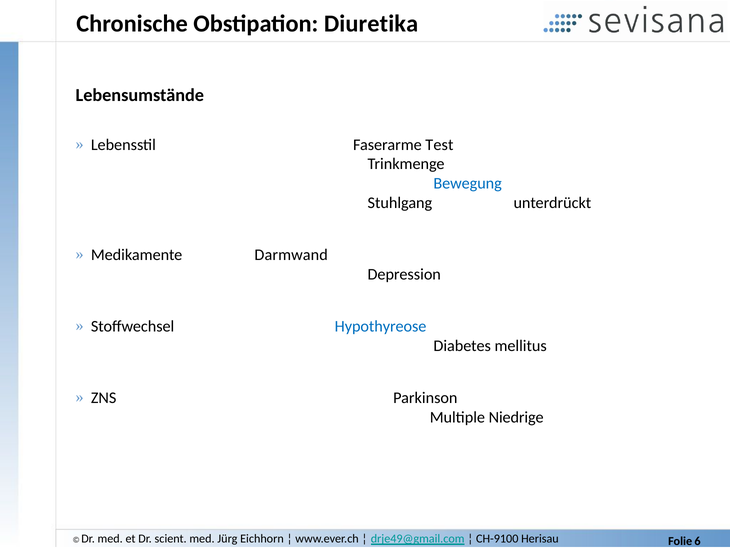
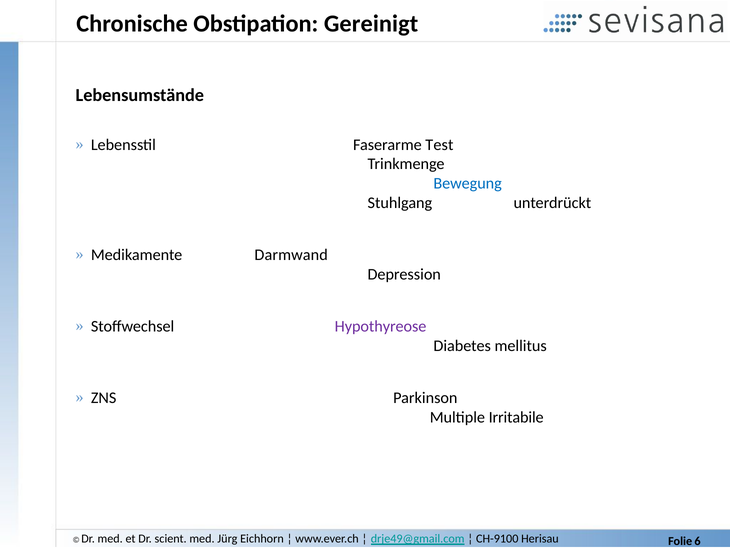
Diuretika: Diuretika -> Gereinigt
Hypothyreose colour: blue -> purple
Niedrige: Niedrige -> Irritabile
